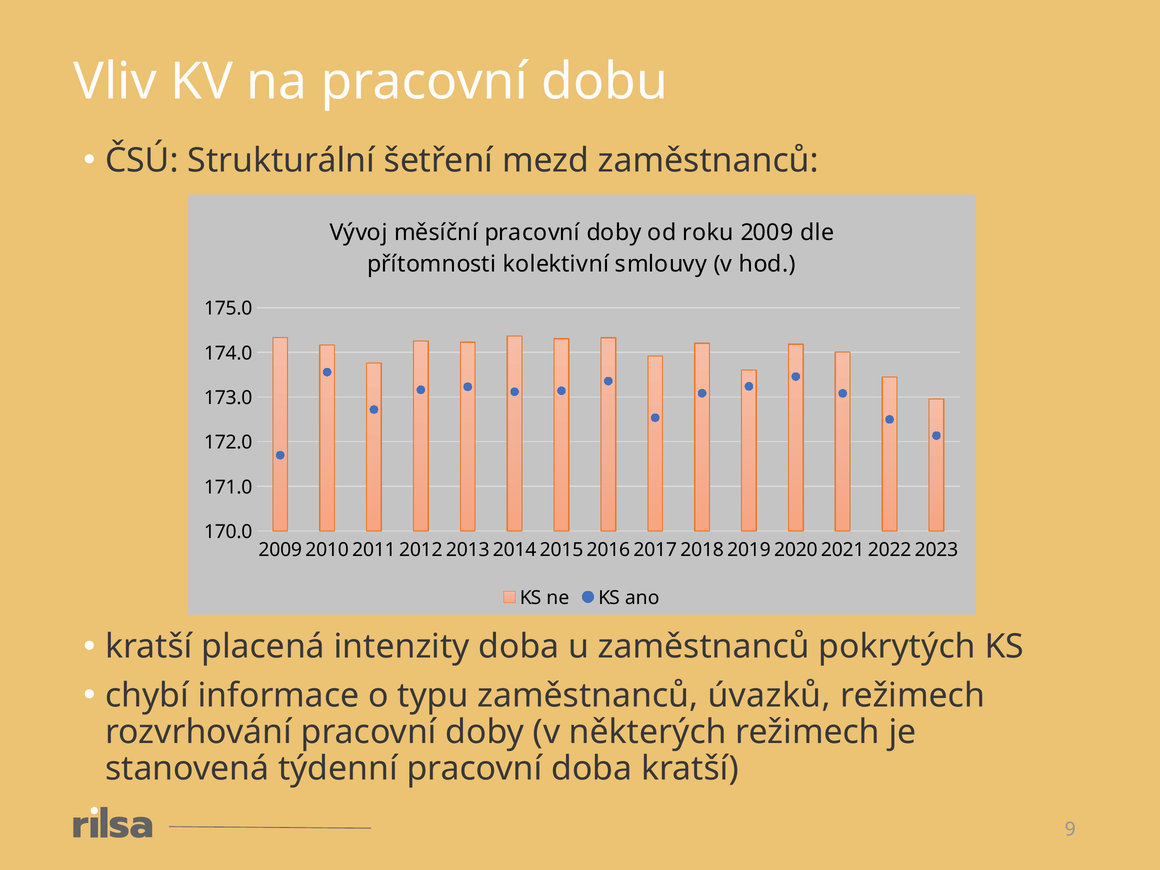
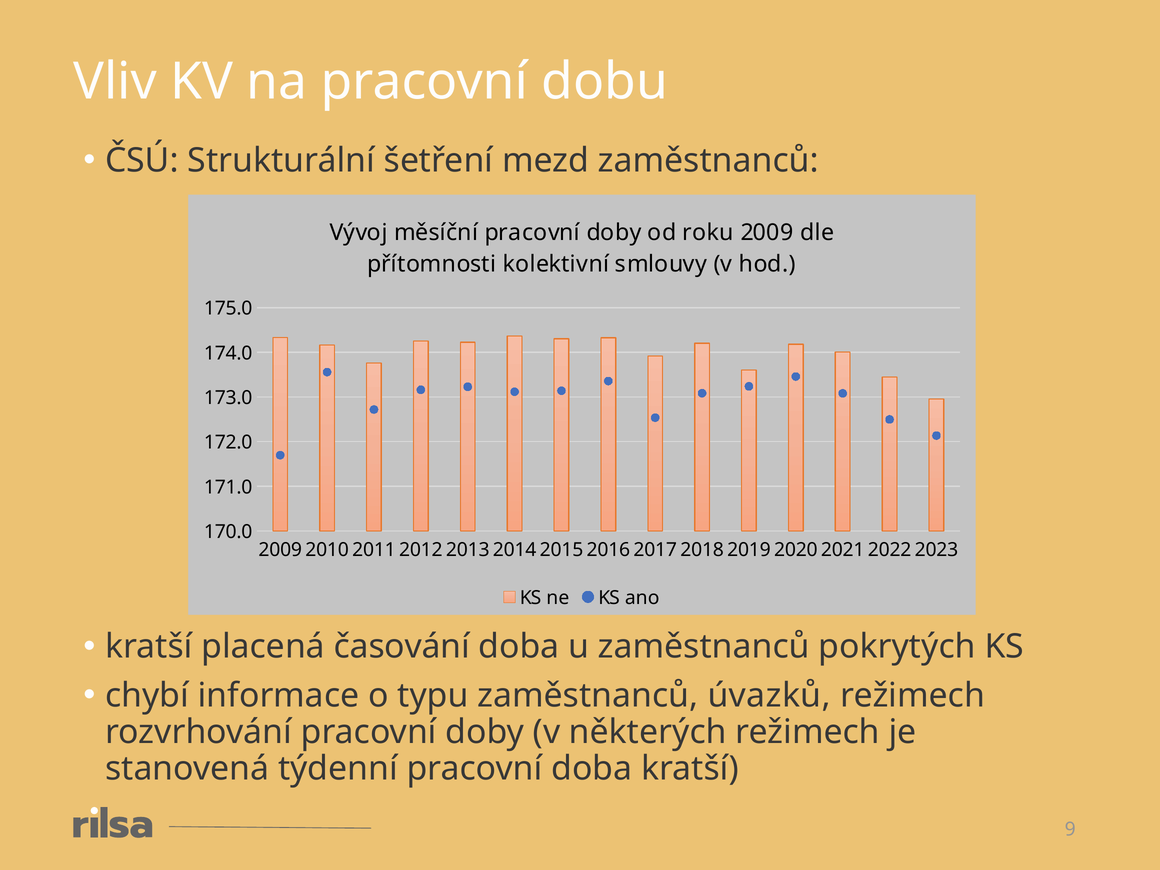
intenzity: intenzity -> časování
